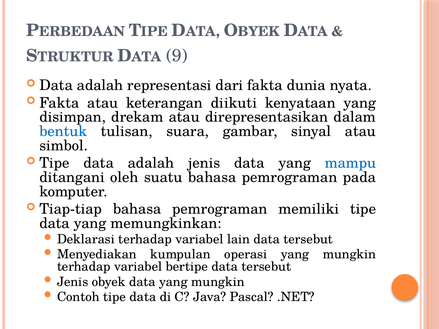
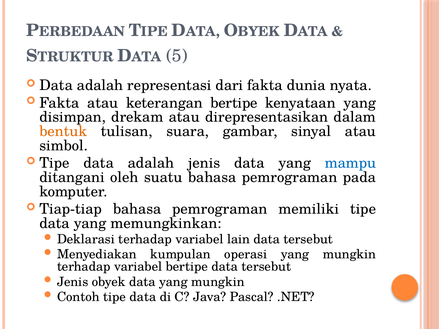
9: 9 -> 5
keterangan diikuti: diikuti -> bertipe
bentuk colour: blue -> orange
